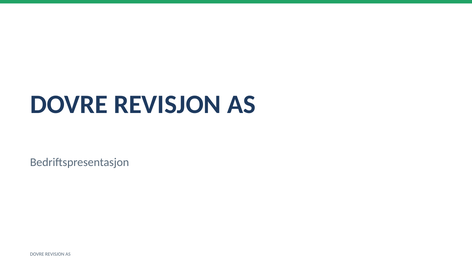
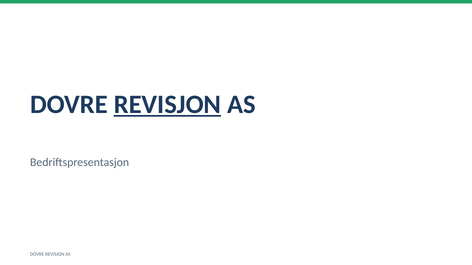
REVISJON at (167, 105) underline: none -> present
